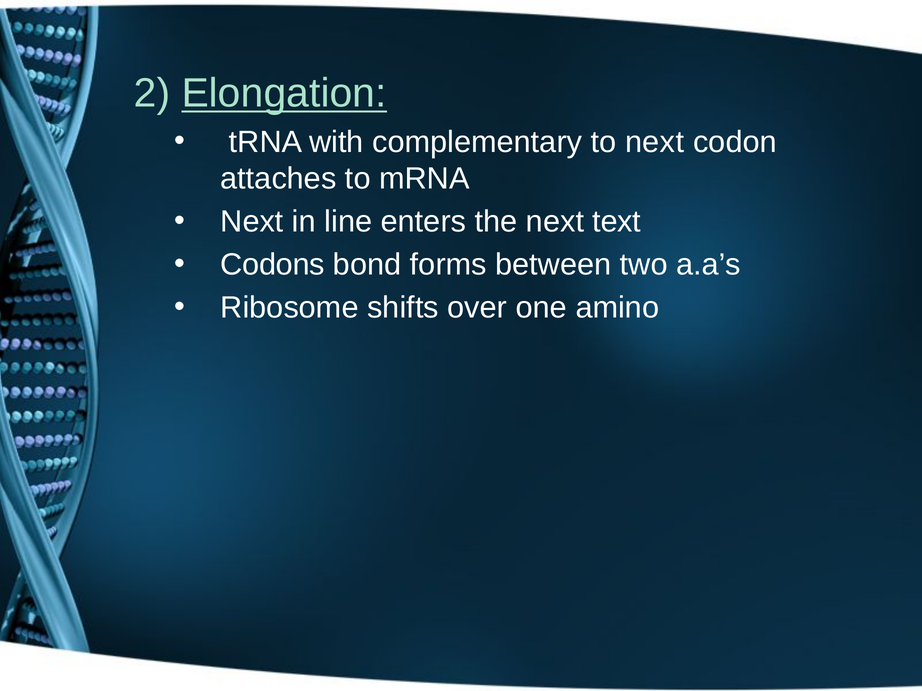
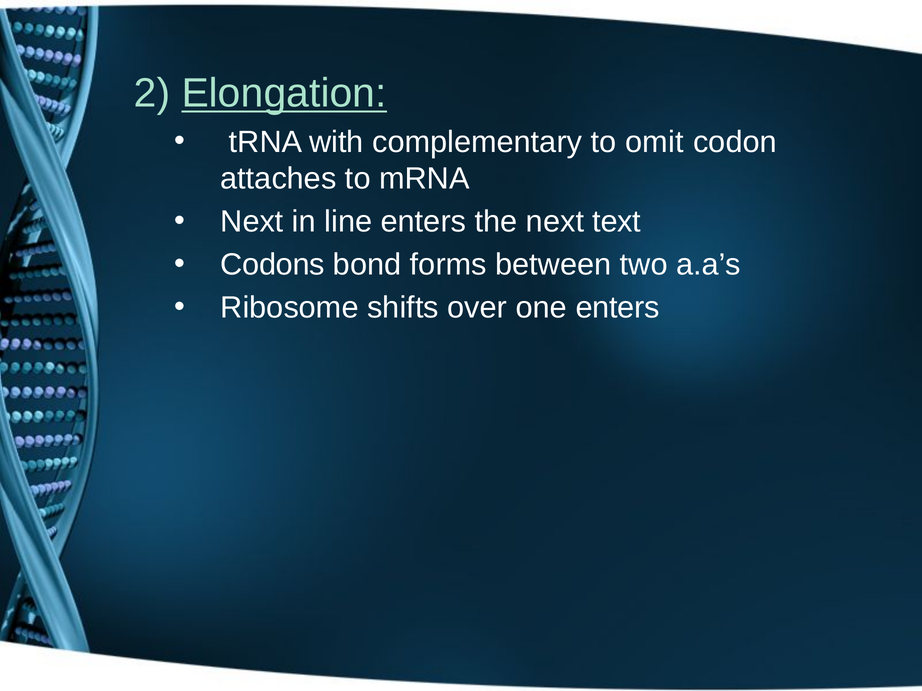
to next: next -> omit
one amino: amino -> enters
